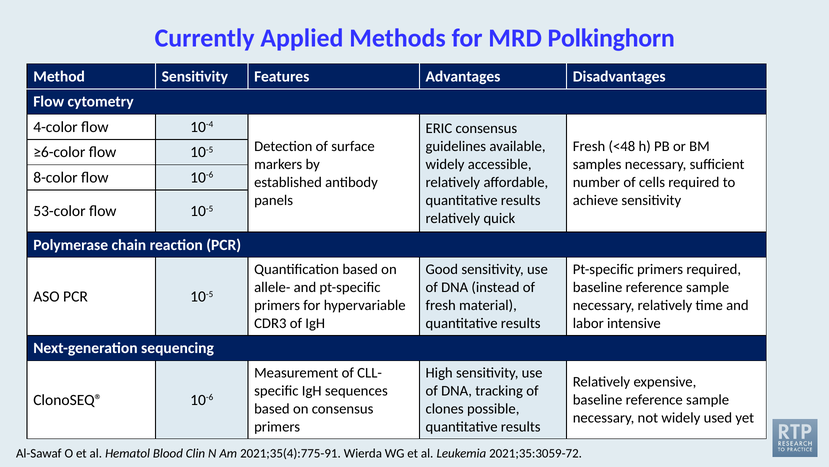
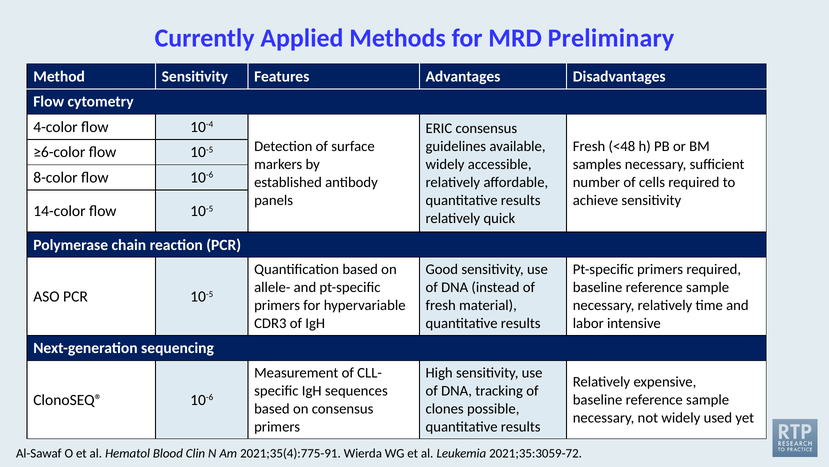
Polkinghorn: Polkinghorn -> Preliminary
53-color: 53-color -> 14-color
